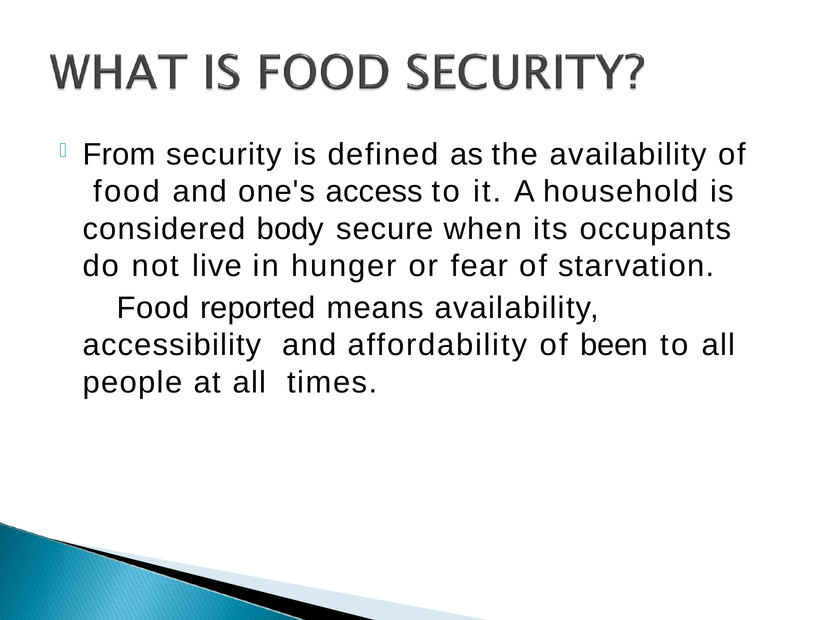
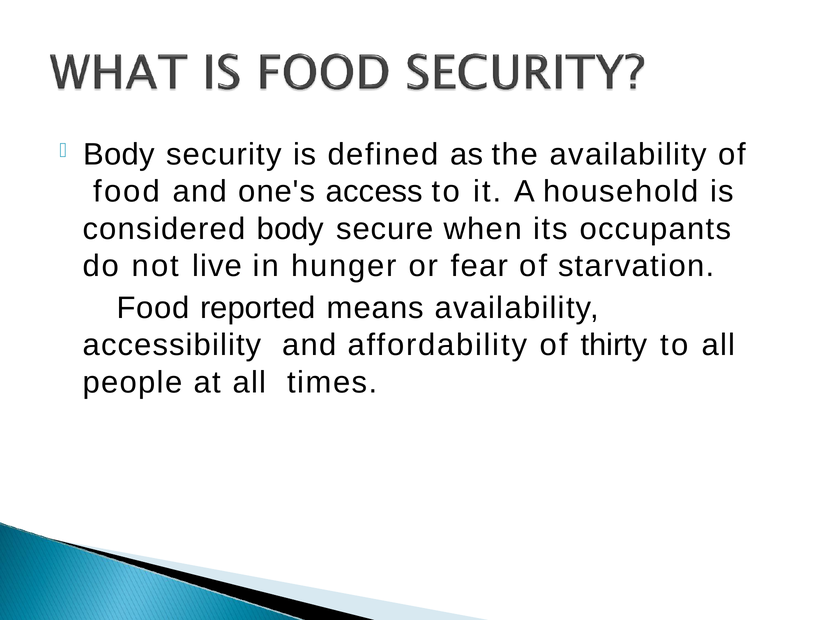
From at (119, 154): From -> Body
been: been -> thirty
